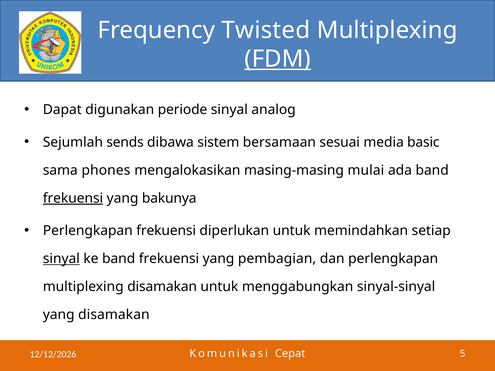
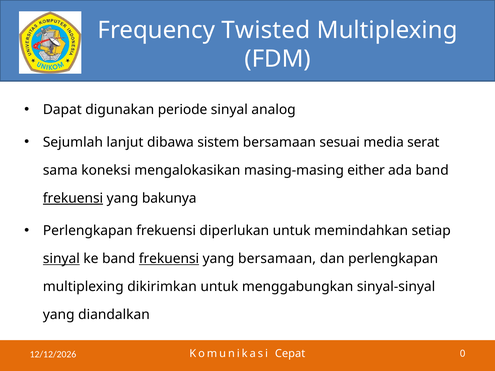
FDM underline: present -> none
sends: sends -> lanjut
basic: basic -> serat
phones: phones -> koneksi
mulai: mulai -> either
frekuensi at (169, 259) underline: none -> present
yang pembagian: pembagian -> bersamaan
multiplexing disamakan: disamakan -> dikirimkan
yang disamakan: disamakan -> diandalkan
5: 5 -> 0
